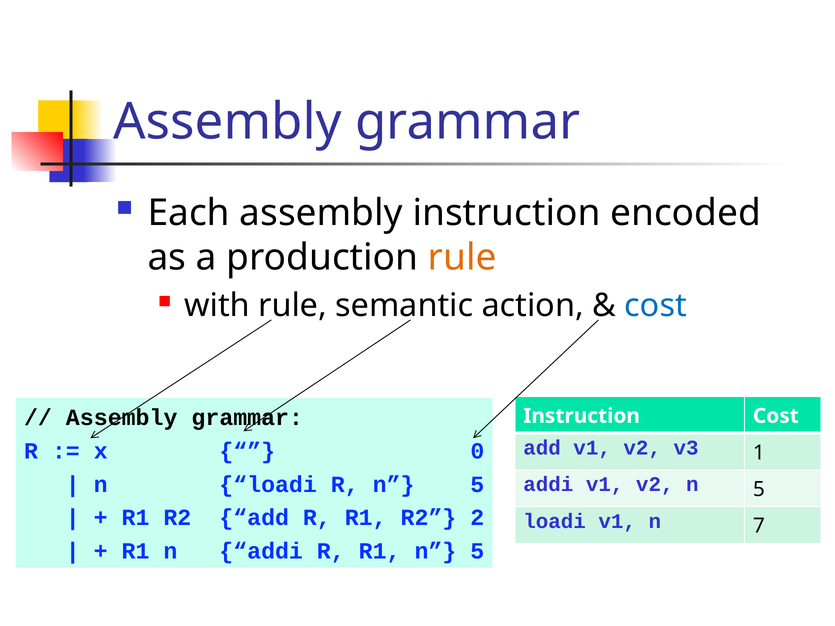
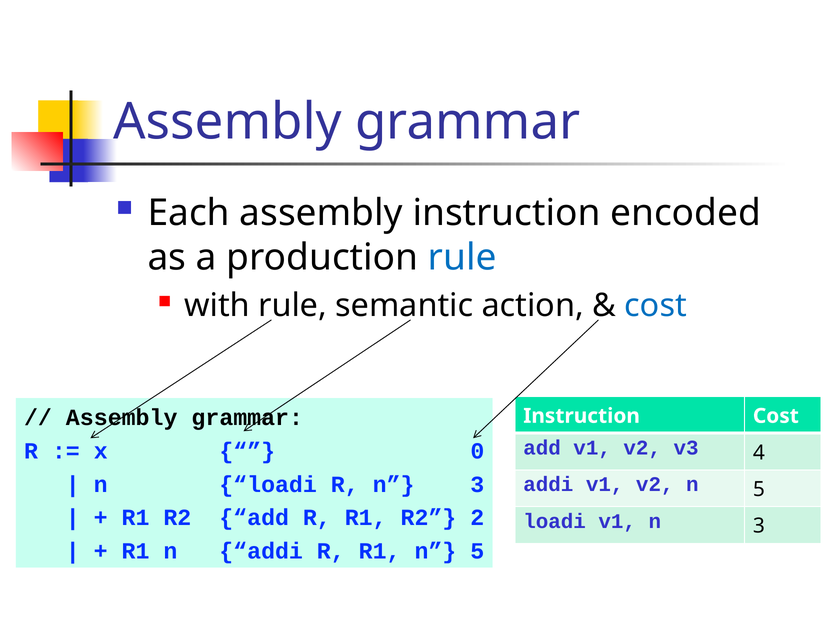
rule at (462, 258) colour: orange -> blue
1: 1 -> 4
R n 5: 5 -> 3
v1 n 7: 7 -> 3
